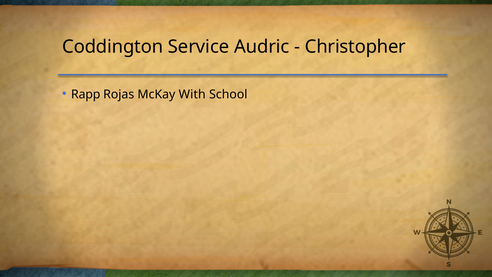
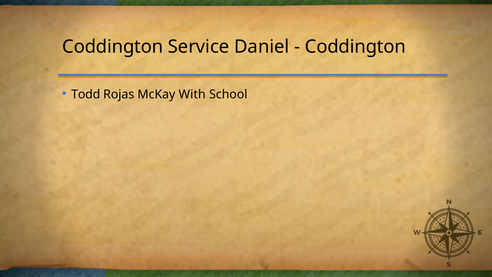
Audric: Audric -> Daniel
Christopher at (355, 47): Christopher -> Coddington
Rapp: Rapp -> Todd
